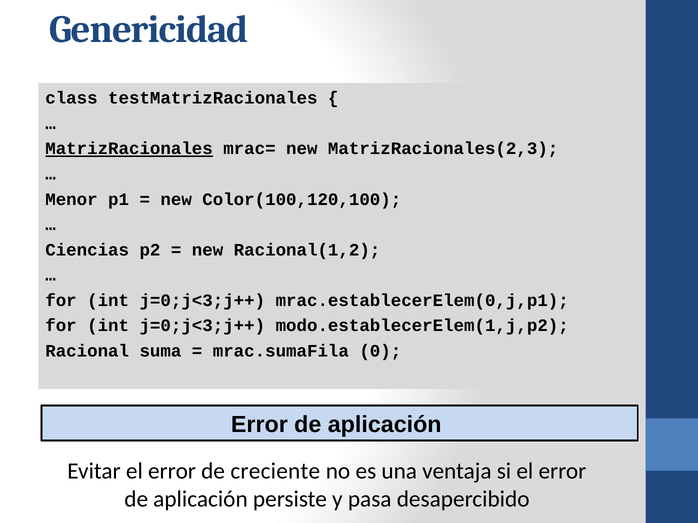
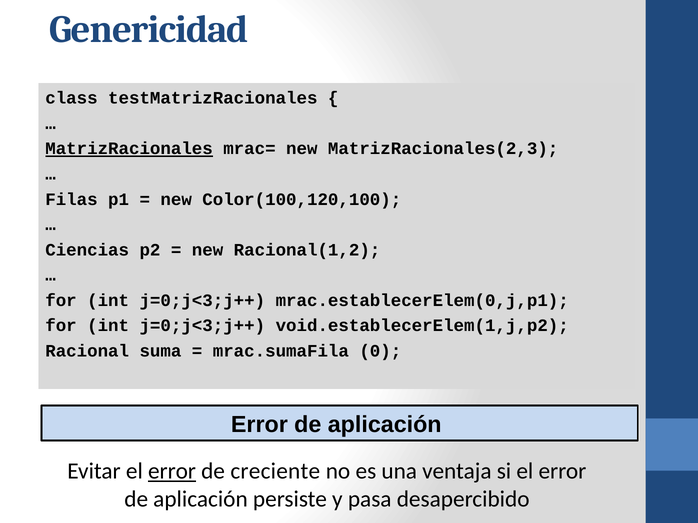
Menor: Menor -> Filas
modo.establecerElem(1,j,p2: modo.establecerElem(1,j,p2 -> void.establecerElem(1,j,p2
error at (172, 472) underline: none -> present
